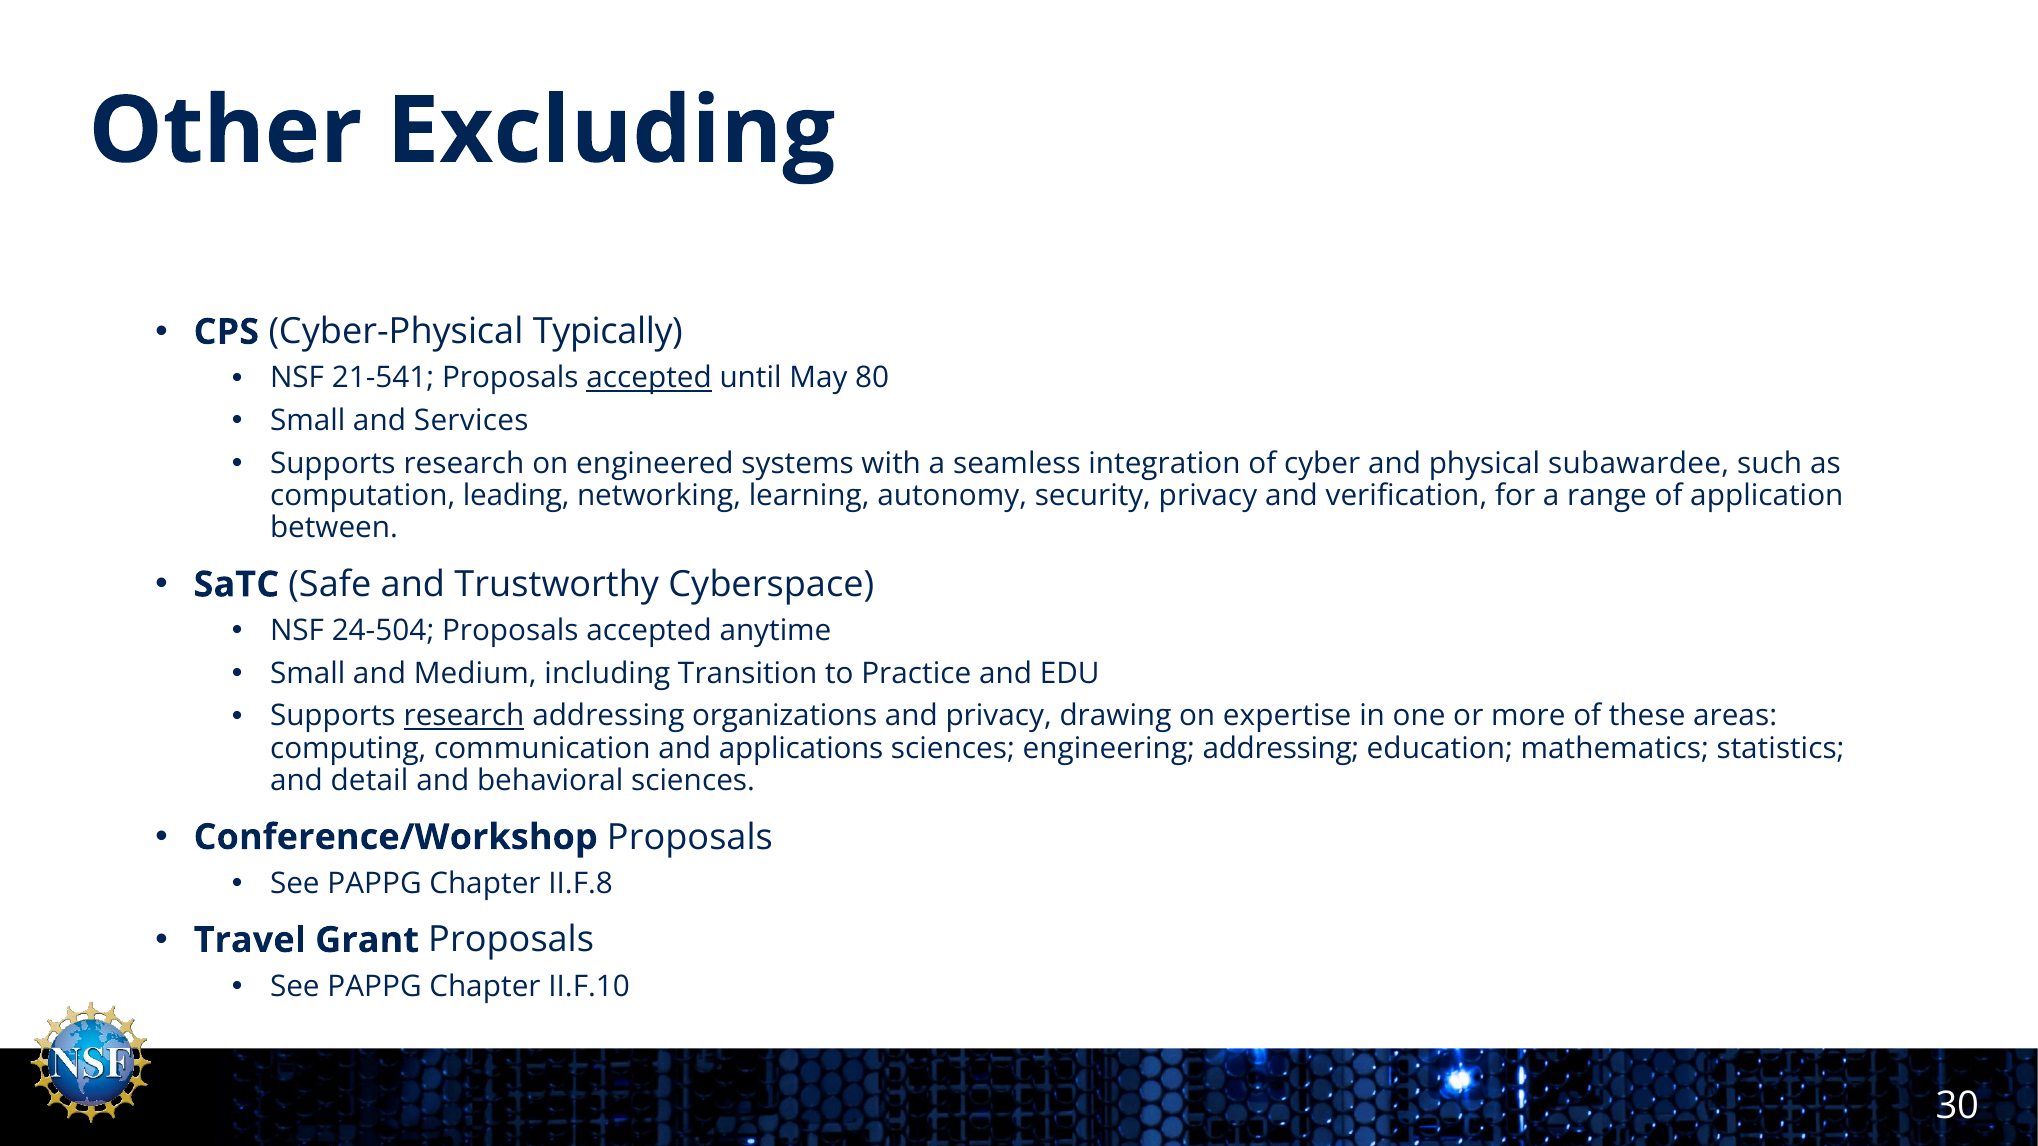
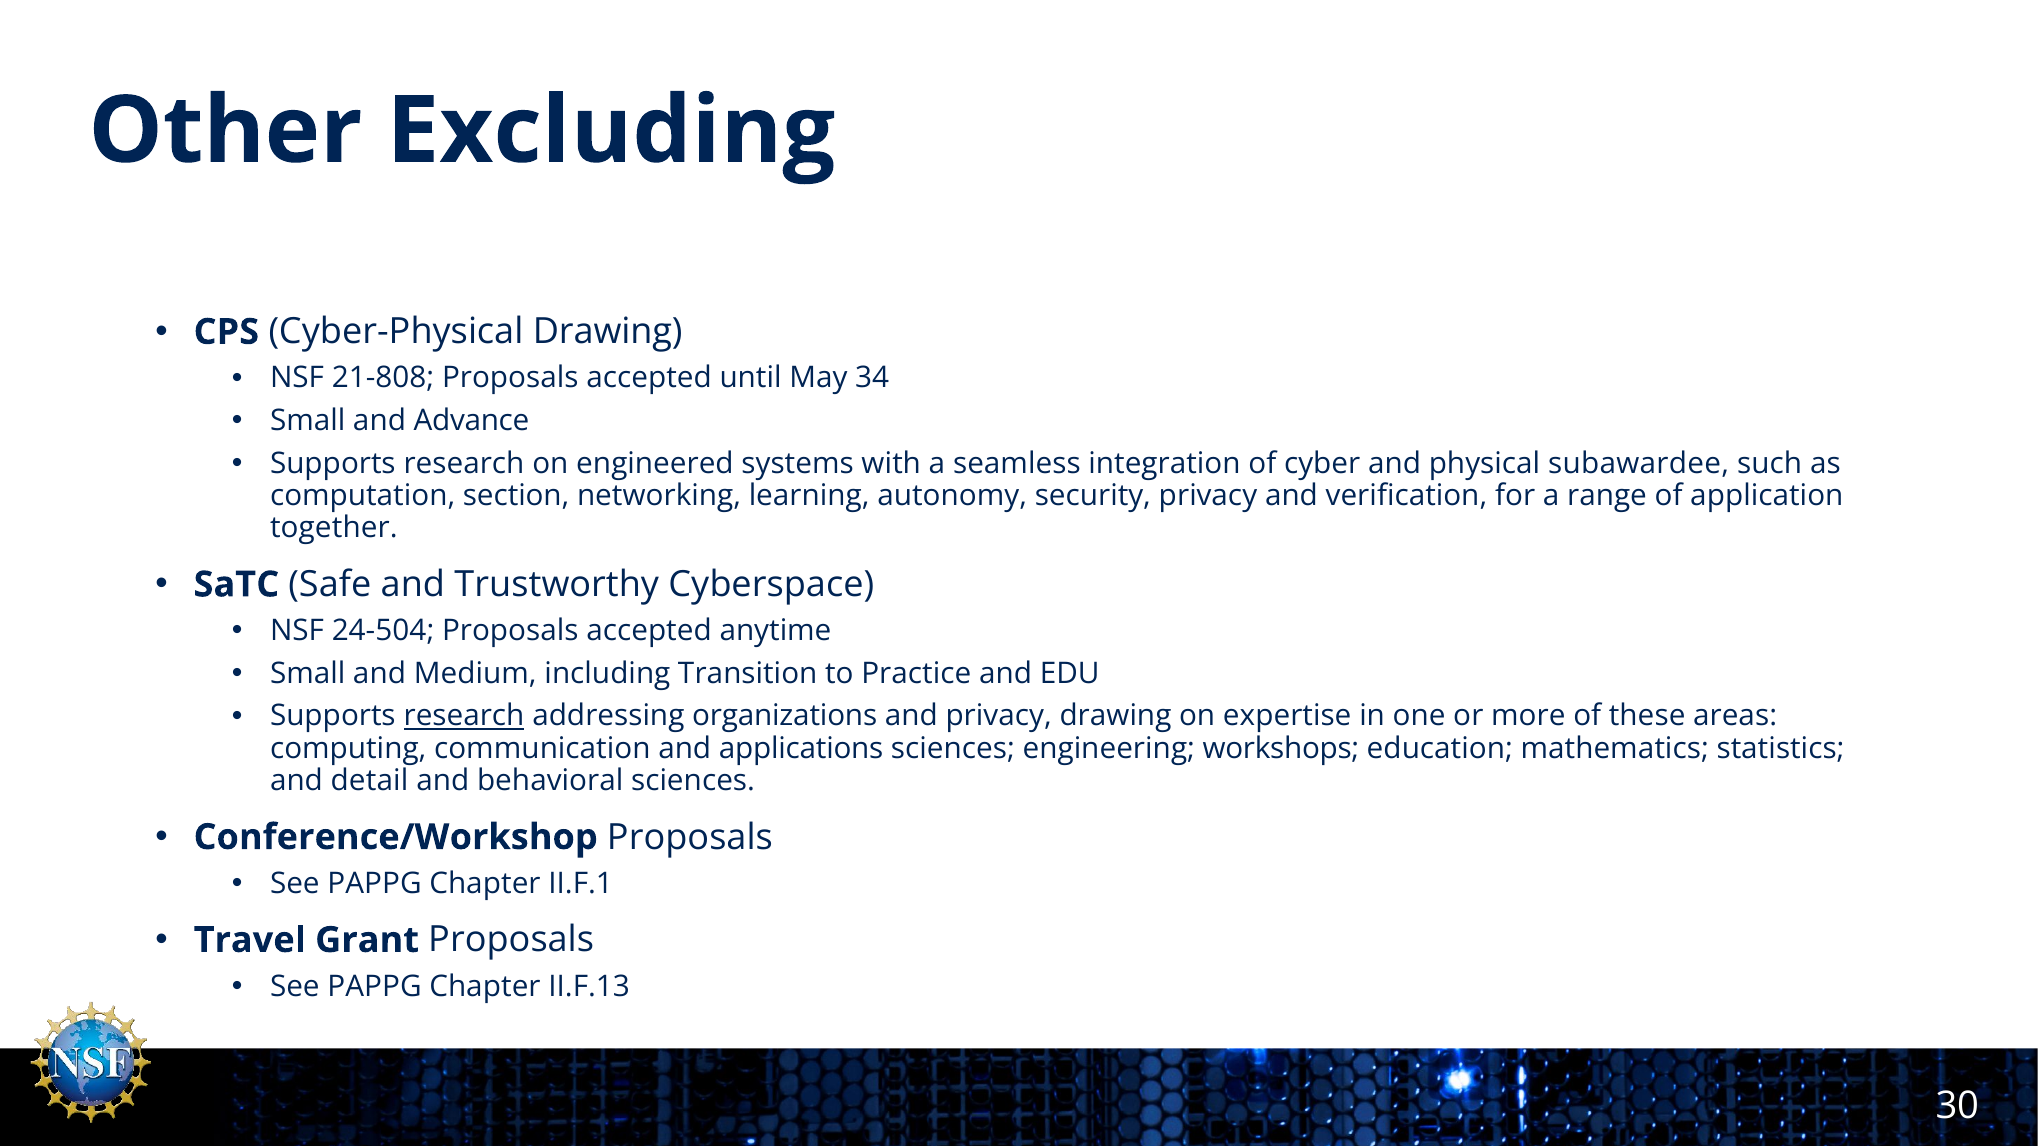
Cyber-Physical Typically: Typically -> Drawing
21-541: 21-541 -> 21-808
accepted at (649, 378) underline: present -> none
80: 80 -> 34
Services: Services -> Advance
leading: leading -> section
between: between -> together
engineering addressing: addressing -> workshops
II.F.8: II.F.8 -> II.F.1
II.F.10: II.F.10 -> II.F.13
